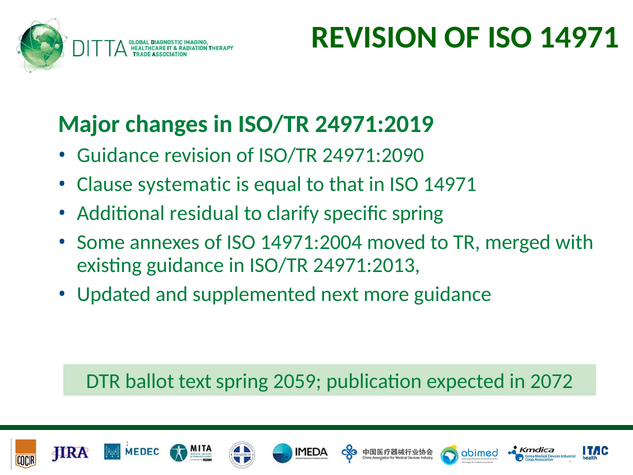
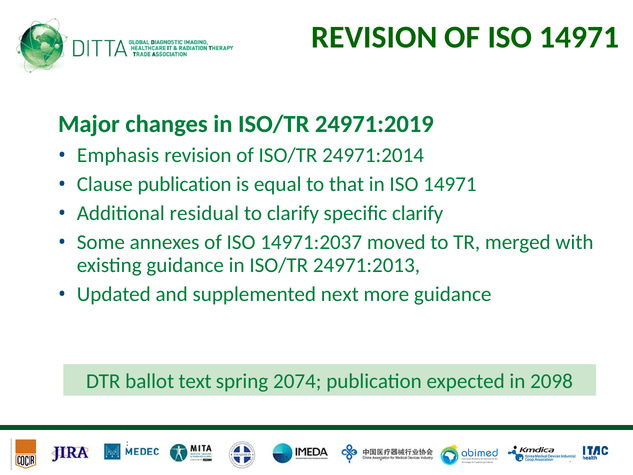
Guidance at (118, 155): Guidance -> Emphasis
24971:2090: 24971:2090 -> 24971:2014
Clause systematic: systematic -> publication
specific spring: spring -> clarify
14971:2004: 14971:2004 -> 14971:2037
2059: 2059 -> 2074
2072: 2072 -> 2098
